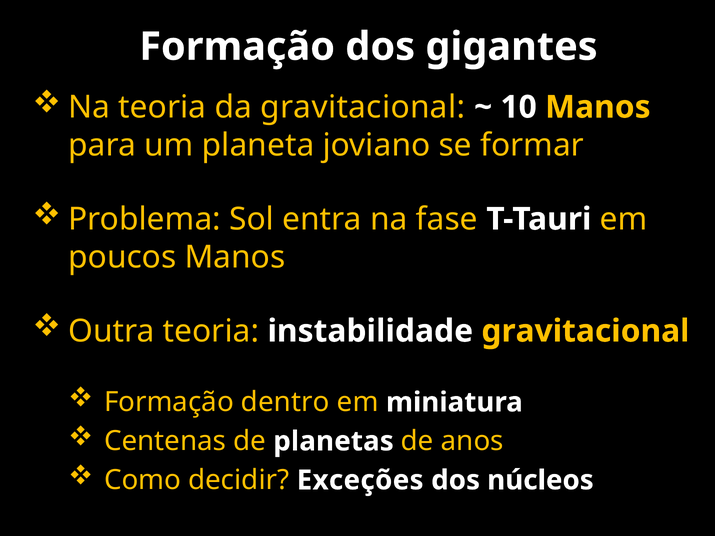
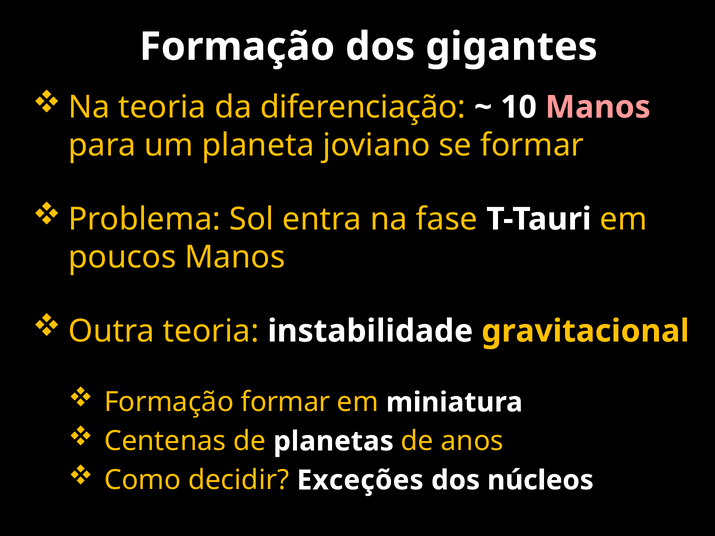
da gravitacional: gravitacional -> diferenciação
Manos at (598, 107) colour: yellow -> pink
Formação dentro: dentro -> formar
